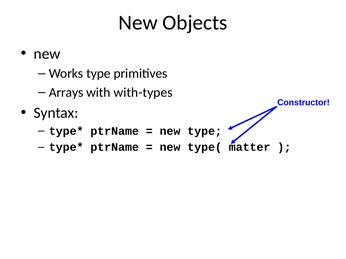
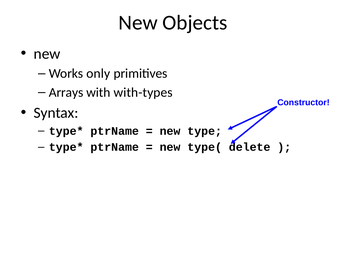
Works type: type -> only
matter: matter -> delete
